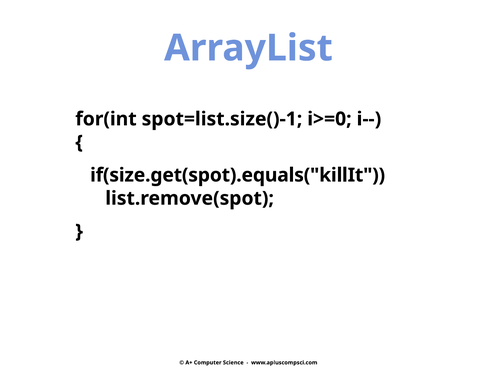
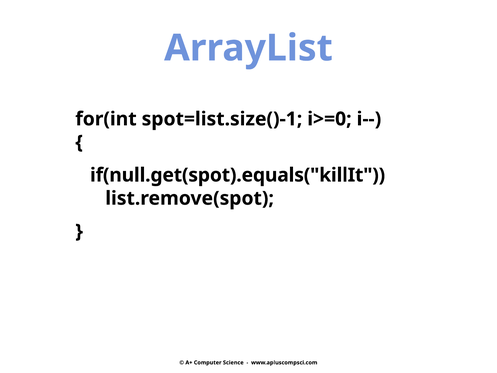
if(size.get(spot).equals("killIt: if(size.get(spot).equals("killIt -> if(null.get(spot).equals("killIt
